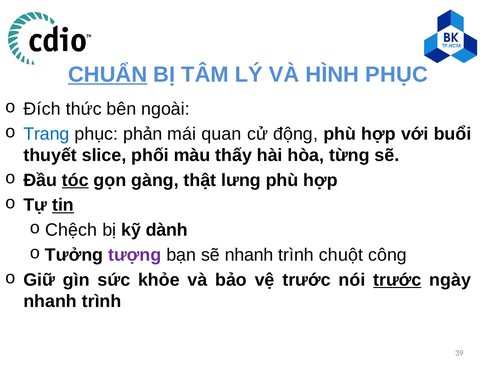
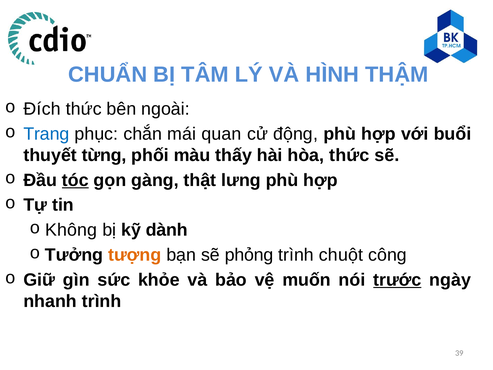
CHUẨN underline: present -> none
HÌNH PHỤC: PHỤC -> THẬM
phản: phản -> chắn
slice: slice -> từng
hòa từng: từng -> thức
tin underline: present -> none
Chệch: Chệch -> Không
tượng colour: purple -> orange
sẽ nhanh: nhanh -> phỏng
vệ trước: trước -> muốn
